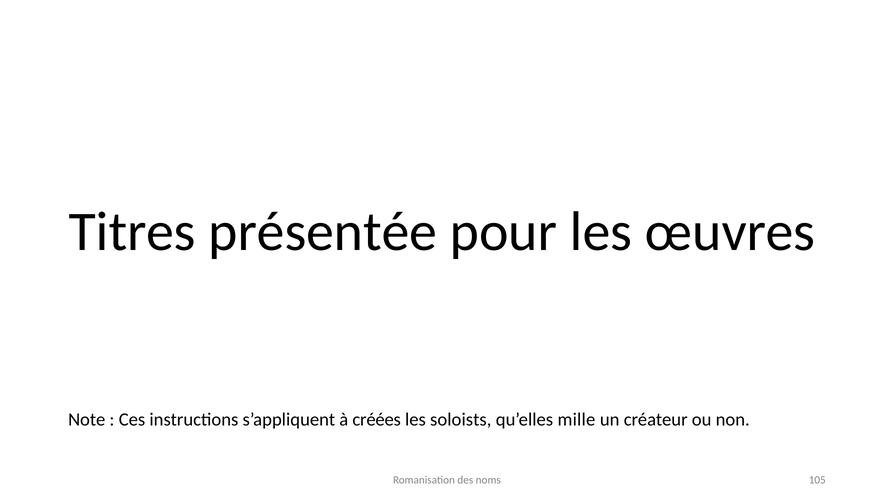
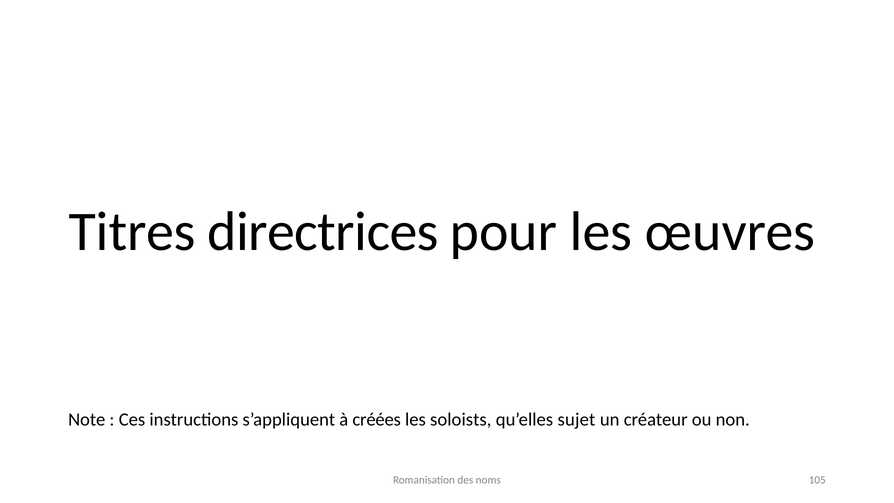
présentée: présentée -> directrices
mille: mille -> sujet
